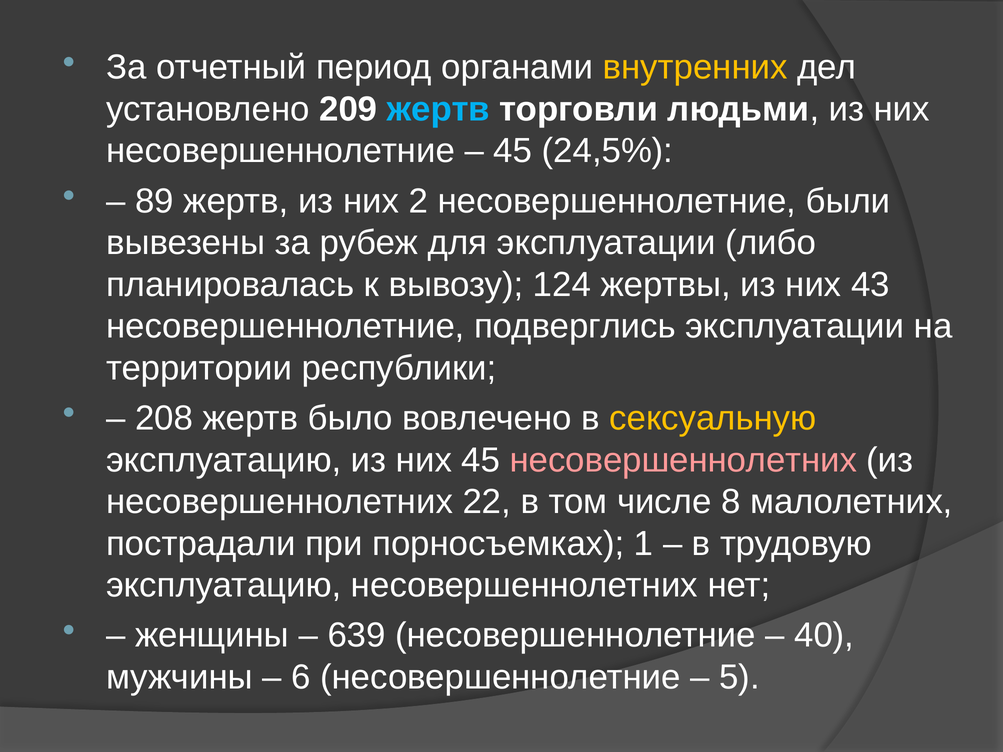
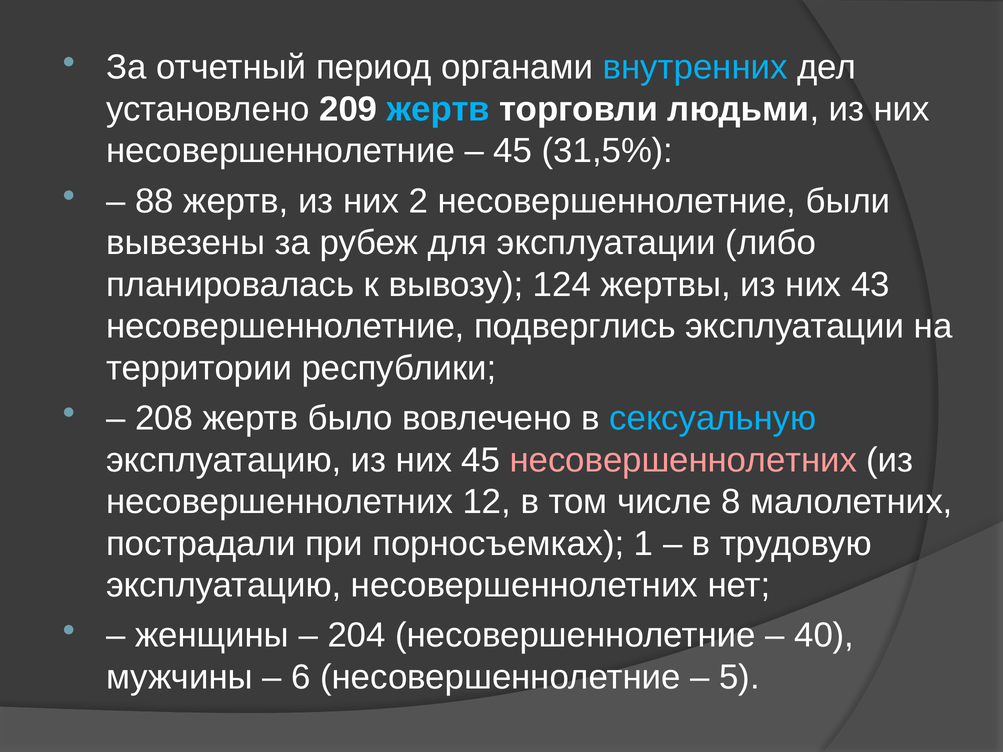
внутренних colour: yellow -> light blue
24,5%: 24,5% -> 31,5%
89: 89 -> 88
сексуальную colour: yellow -> light blue
22: 22 -> 12
639: 639 -> 204
